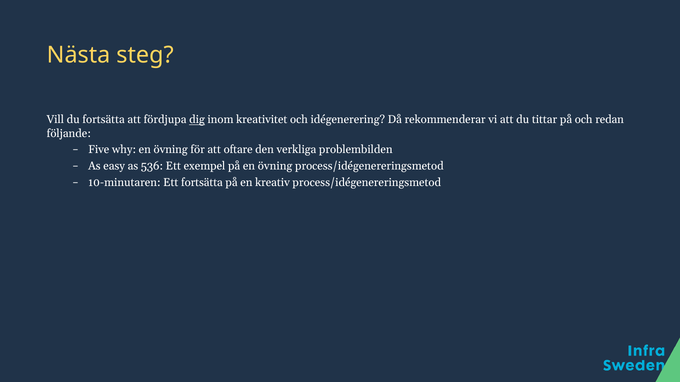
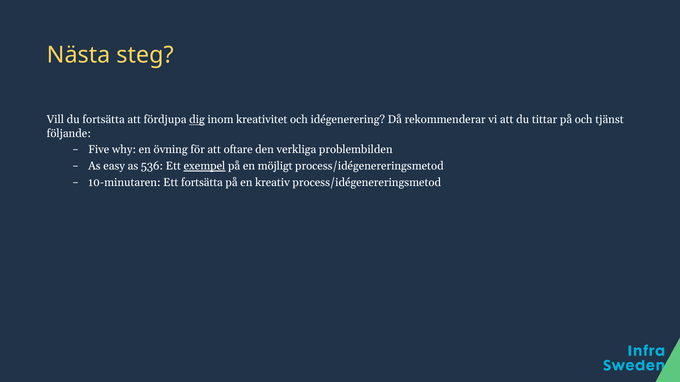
redan: redan -> tjänst
exempel underline: none -> present
på en övning: övning -> möjligt
